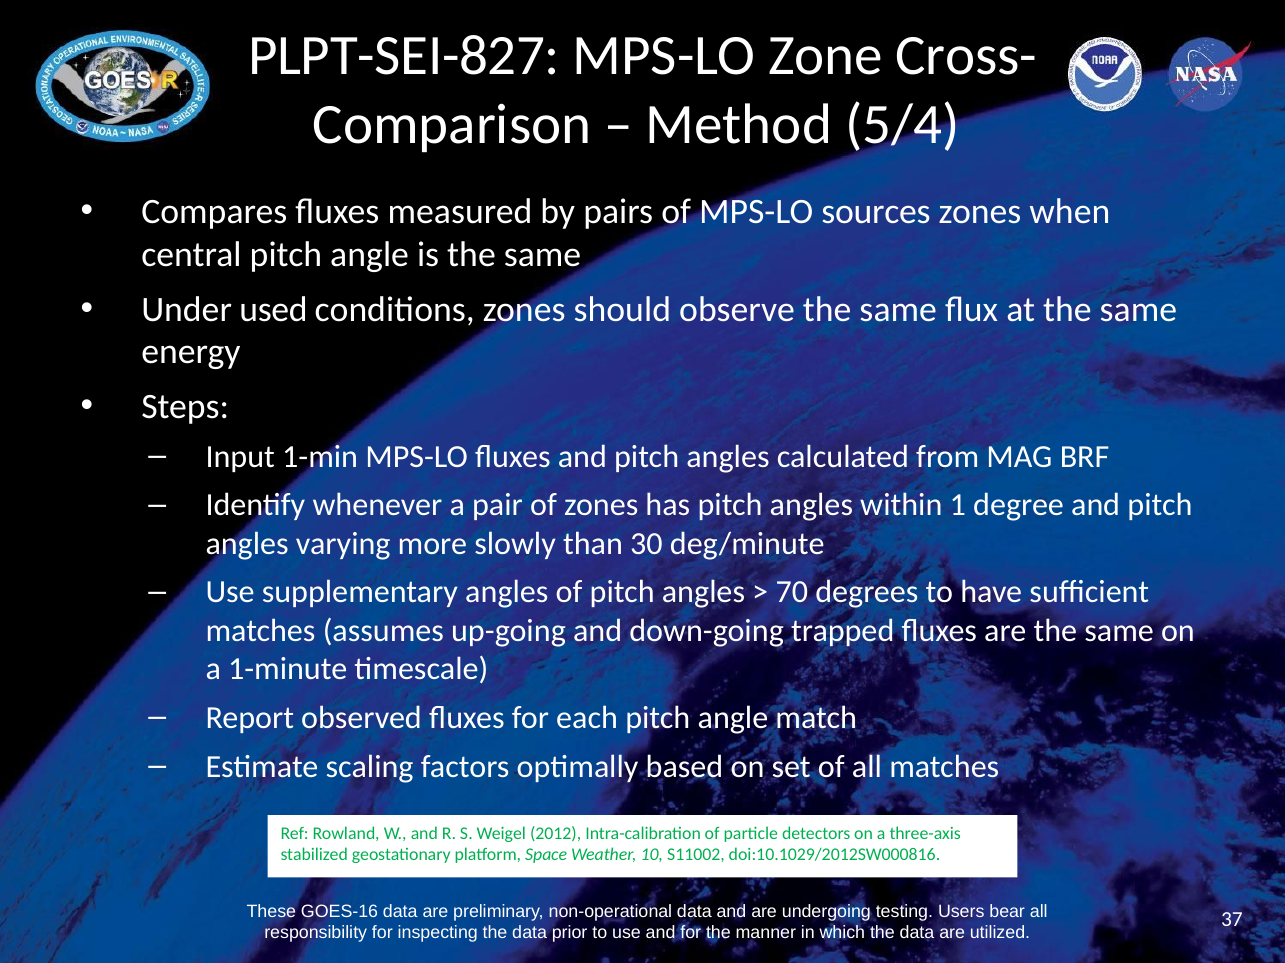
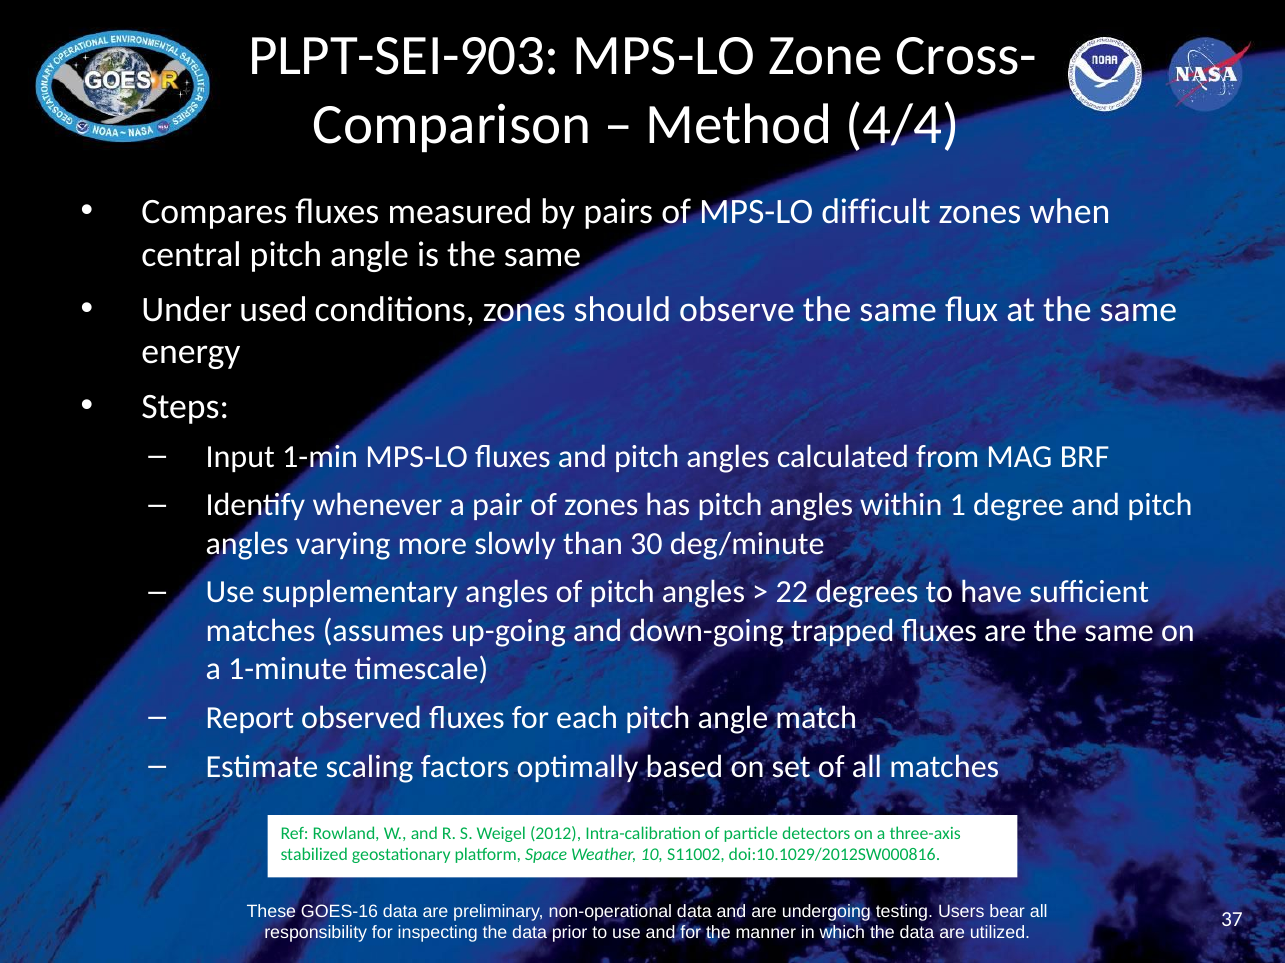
PLPT-SEI-827: PLPT-SEI-827 -> PLPT-SEI-903
5/4: 5/4 -> 4/4
sources: sources -> difficult
70: 70 -> 22
